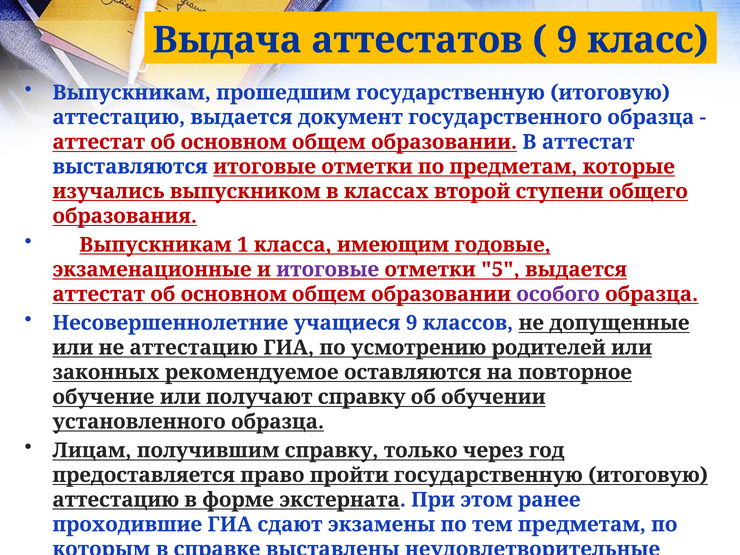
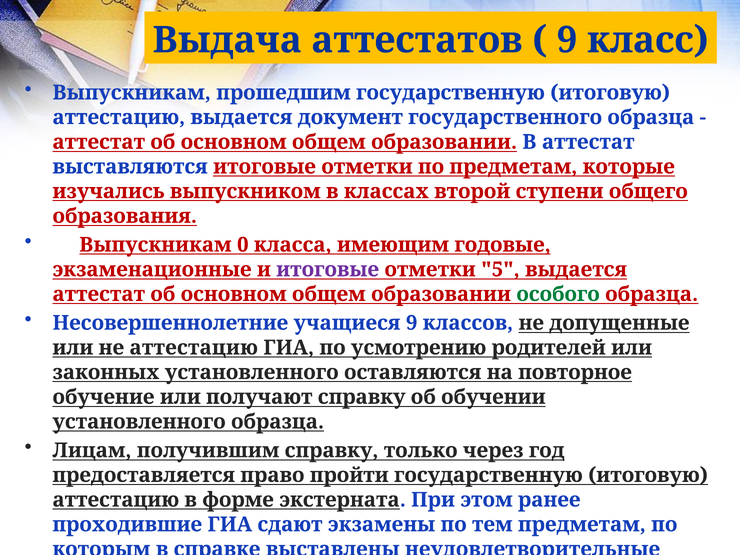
1: 1 -> 0
особого colour: purple -> green
законных рекомендуемое: рекомендуемое -> установленного
